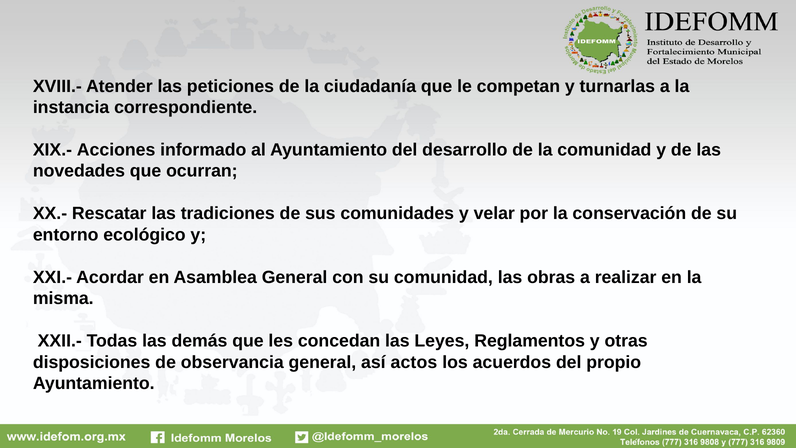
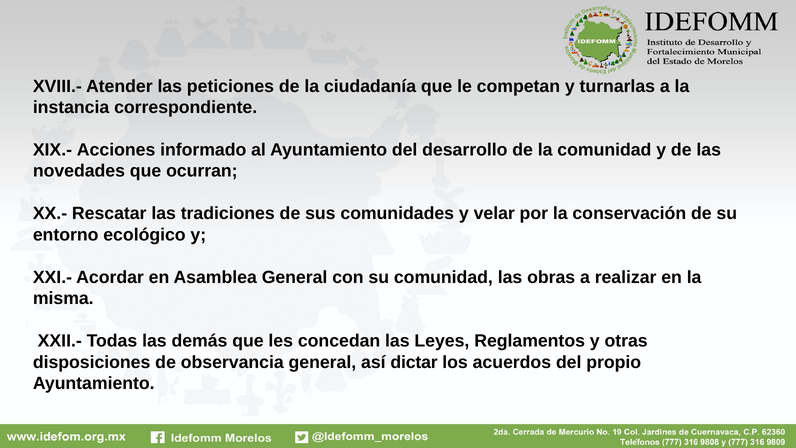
actos: actos -> dictar
